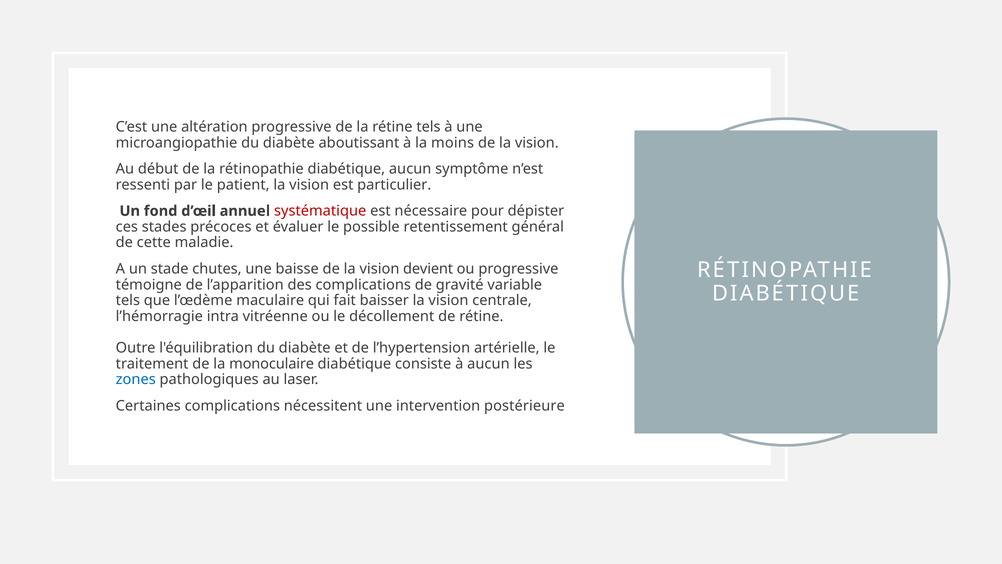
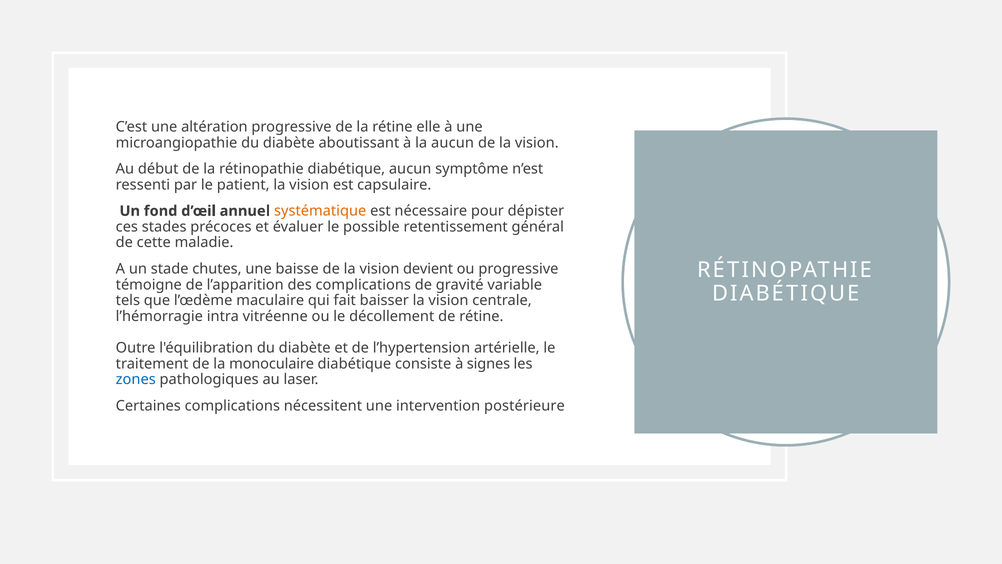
rétine tels: tels -> elle
la moins: moins -> aucun
particulier: particulier -> capsulaire
systématique colour: red -> orange
à aucun: aucun -> signes
